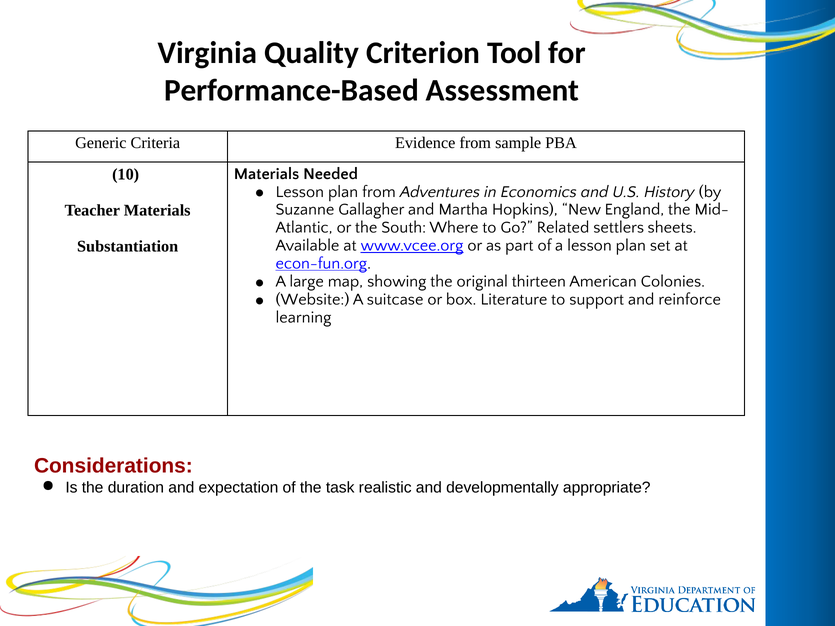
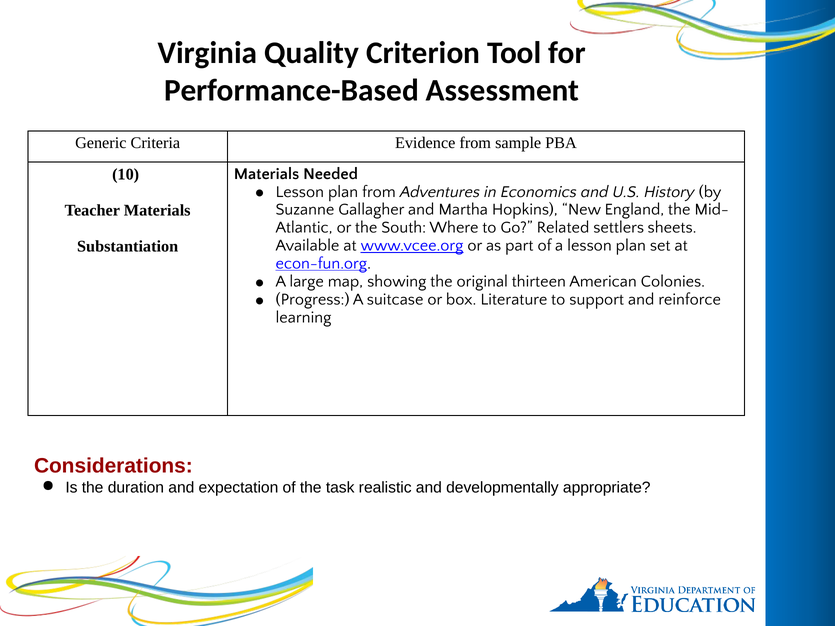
Website: Website -> Progress
